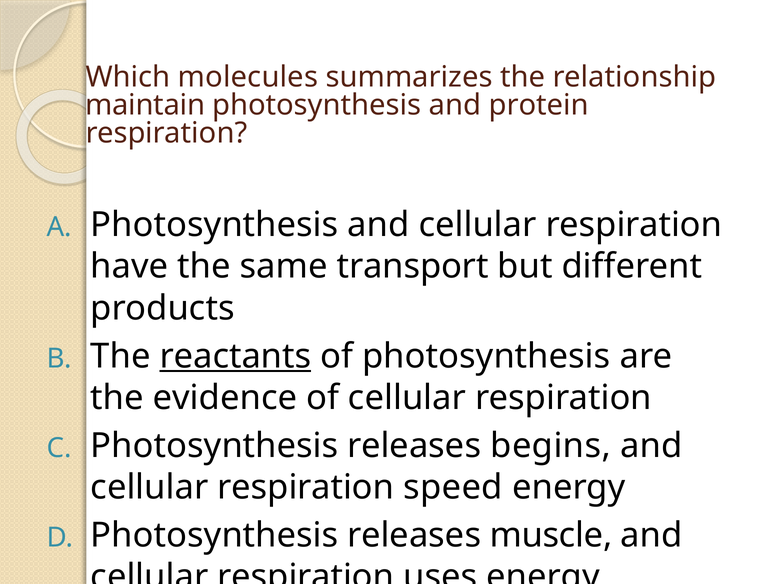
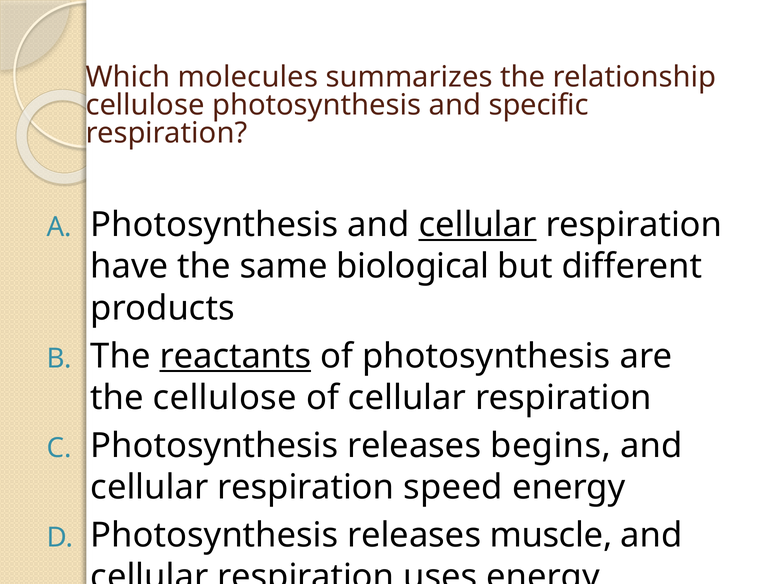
maintain at (145, 105): maintain -> cellulose
protein: protein -> specific
cellular at (478, 225) underline: none -> present
transport: transport -> biological
the evidence: evidence -> cellulose
